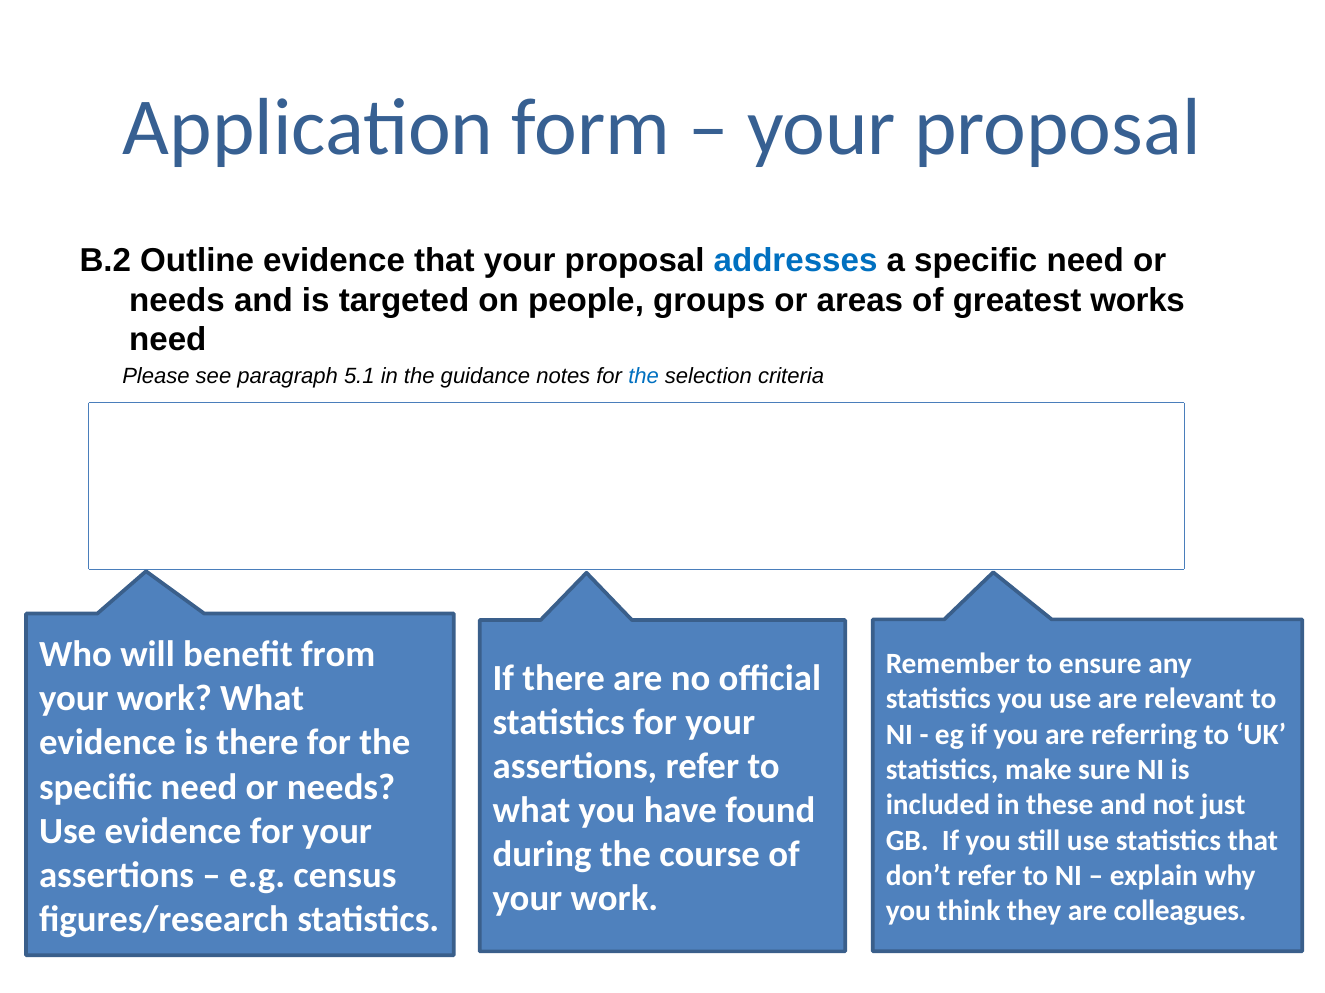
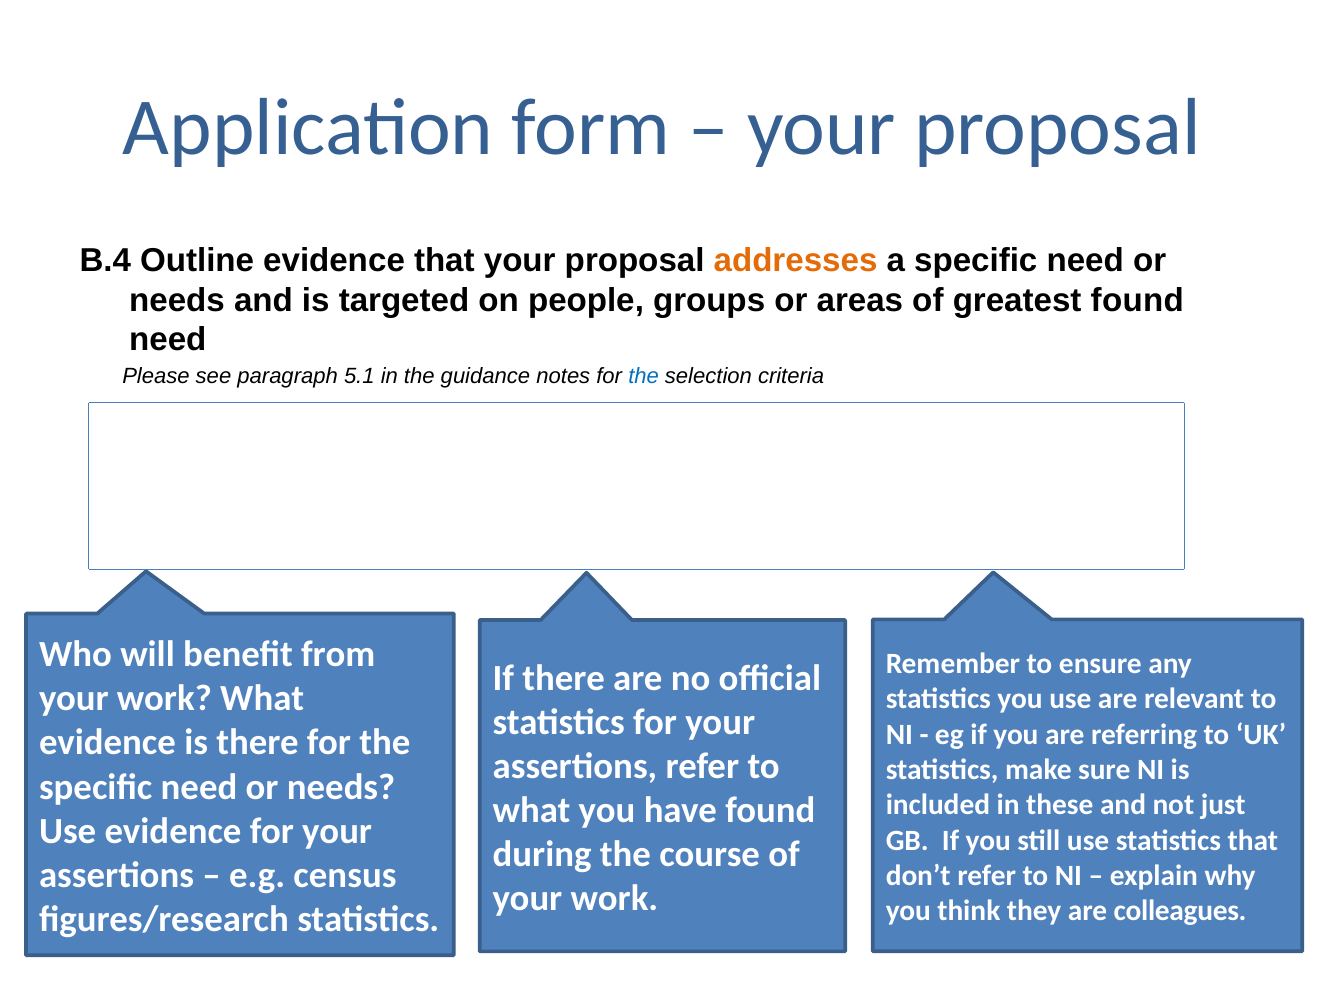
B.2: B.2 -> B.4
addresses colour: blue -> orange
greatest works: works -> found
